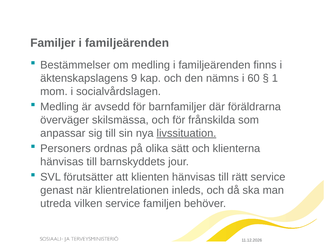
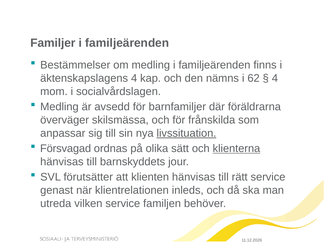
äktenskapslagens 9: 9 -> 4
60: 60 -> 62
1 at (275, 78): 1 -> 4
Personers: Personers -> Försvagad
klienterna underline: none -> present
